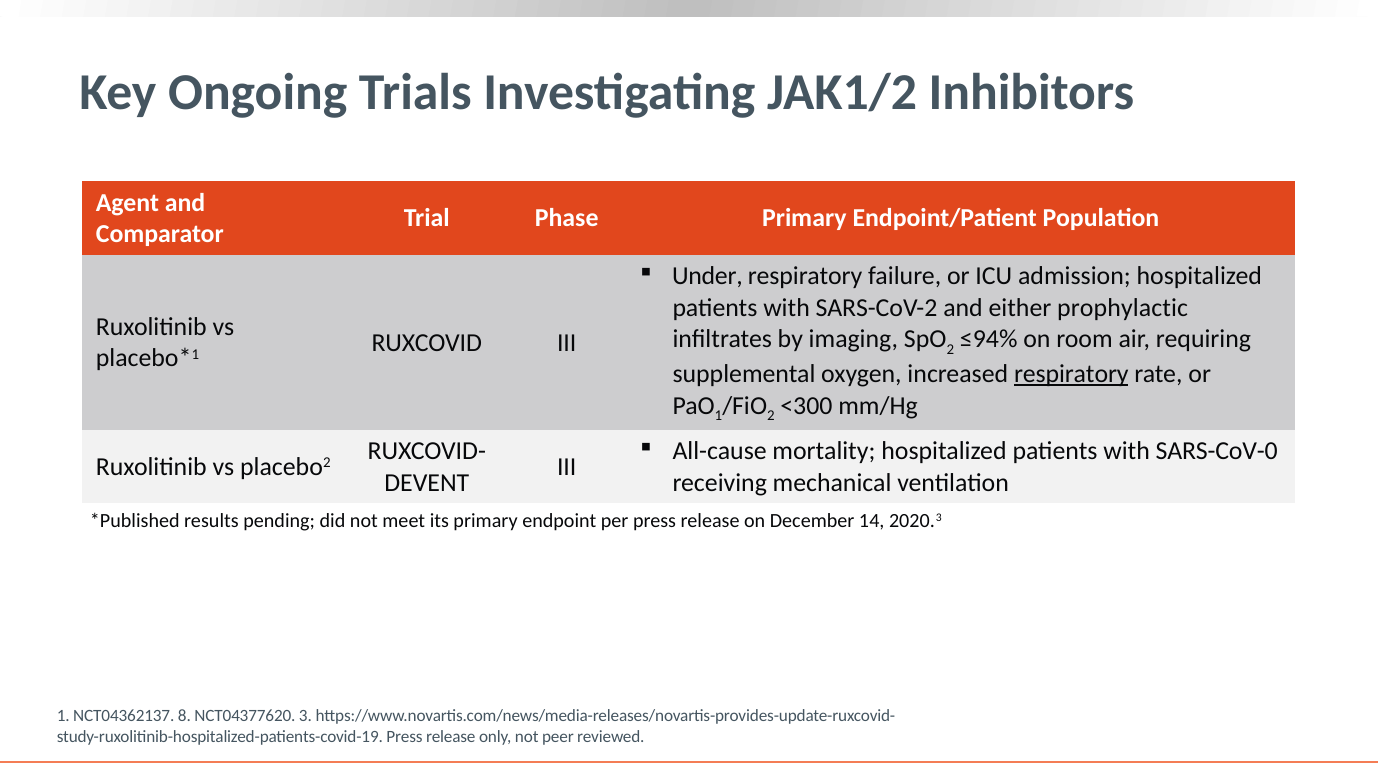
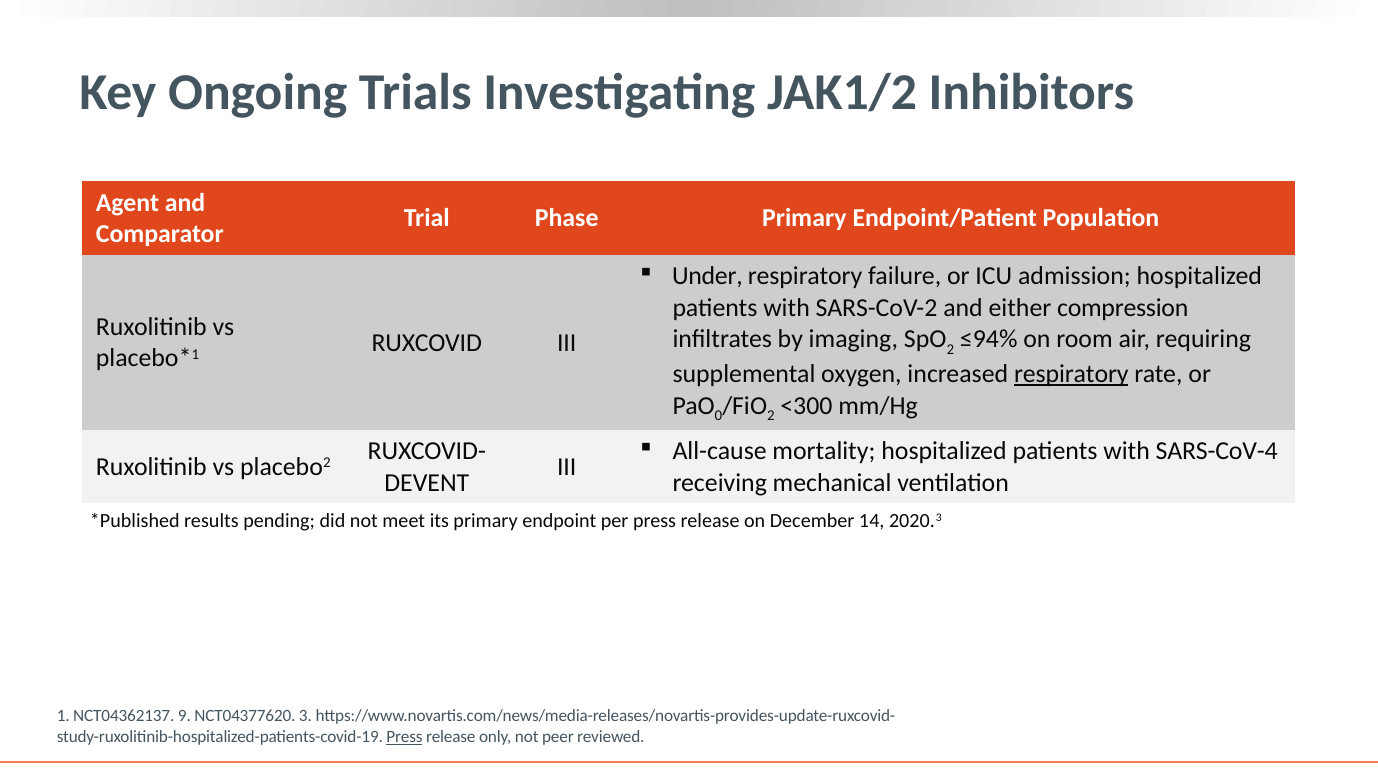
prophylactic: prophylactic -> compression
1 at (719, 416): 1 -> 0
SARS-CoV-0: SARS-CoV-0 -> SARS-CoV-4
8: 8 -> 9
Press at (405, 737) underline: none -> present
